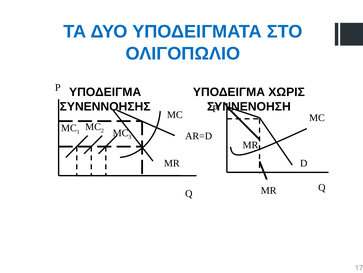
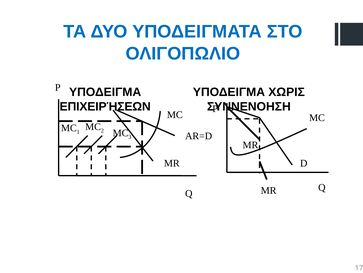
ΣΥΝΕΝΝΟΗΣΗΣ: ΣΥΝΕΝΝΟΗΣΗΣ -> ΕΠΙΧΕΙΡΉΣΕΩΝ
